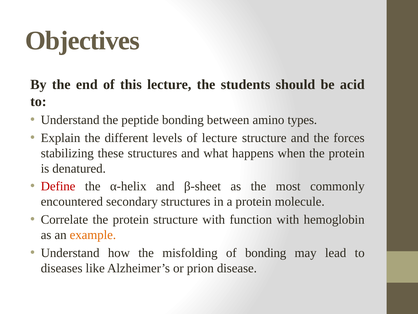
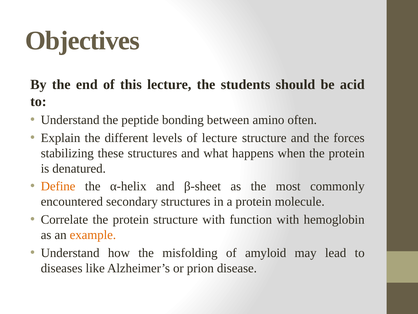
types: types -> often
Define colour: red -> orange
of bonding: bonding -> amyloid
